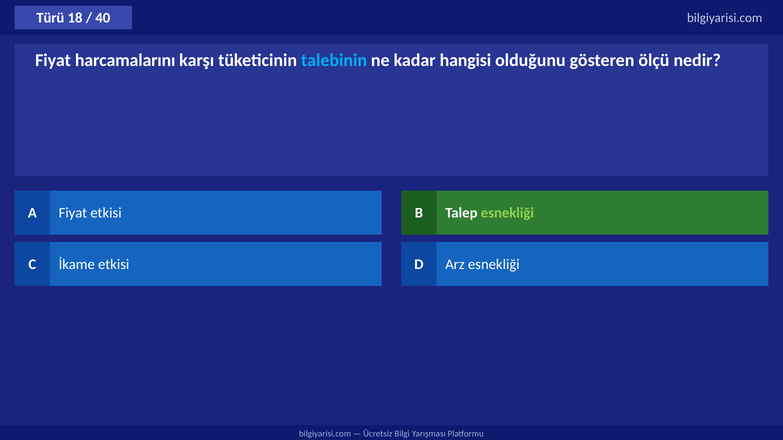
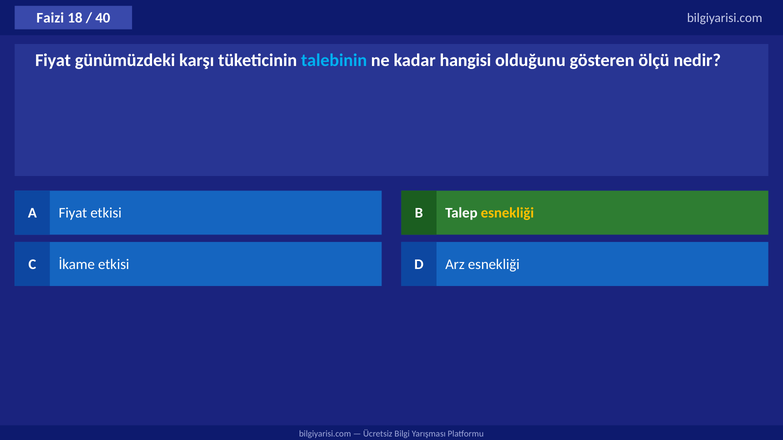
Türü: Türü -> Faizi
harcamalarını: harcamalarını -> günümüzdeki
esnekliği at (507, 213) colour: light green -> yellow
